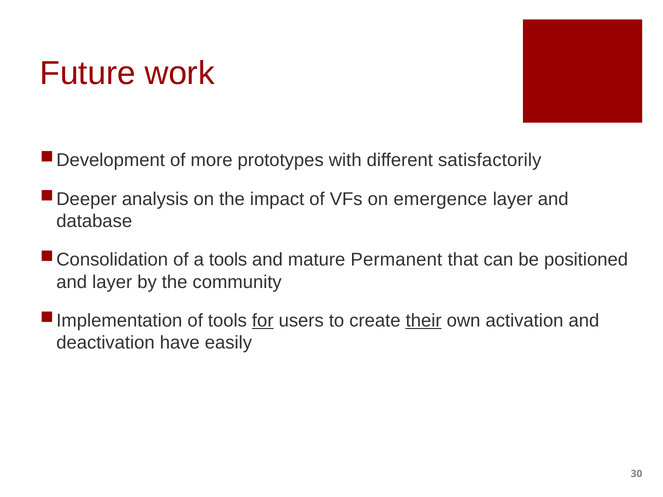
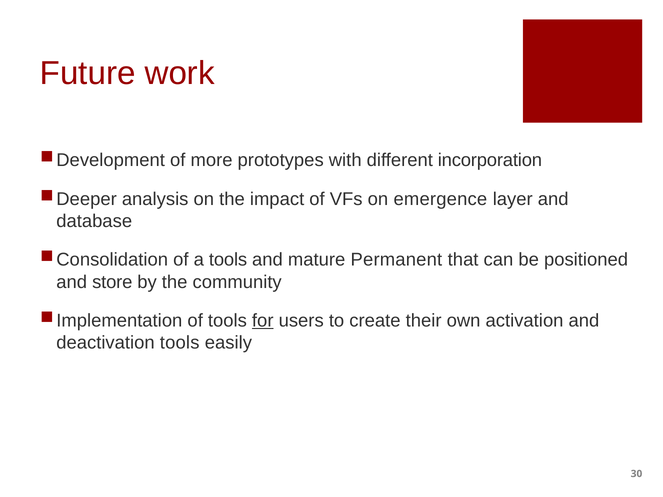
satisfactorily: satisfactorily -> incorporation
and layer: layer -> store
their underline: present -> none
deactivation have: have -> tools
